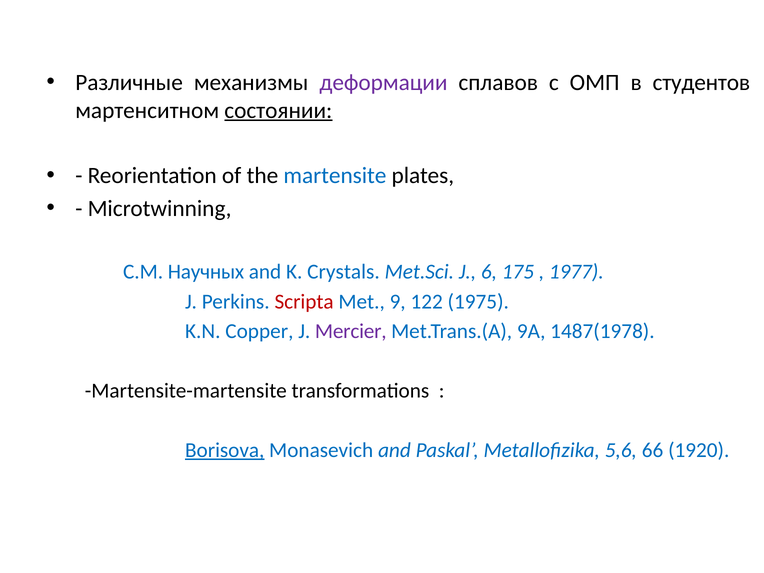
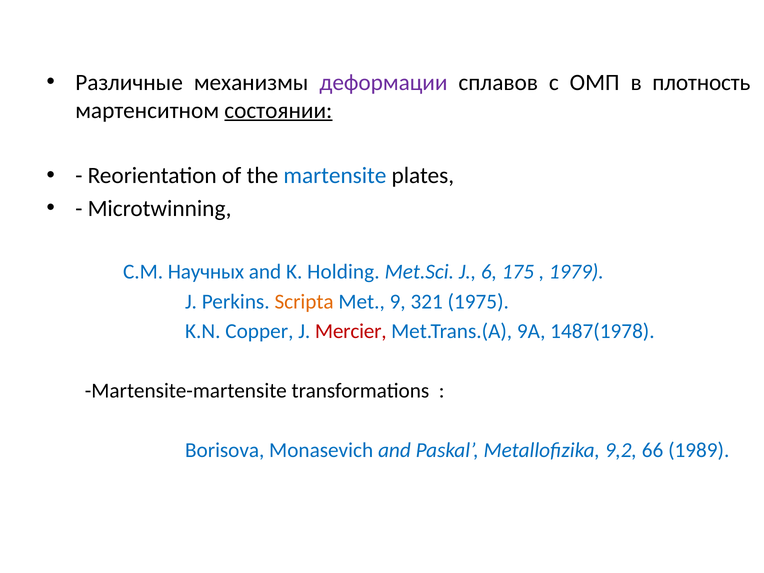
студентов: студентов -> плотность
Crystals: Crystals -> Holding
1977: 1977 -> 1979
Scripta colour: red -> orange
122: 122 -> 321
Mercier colour: purple -> red
Borisova underline: present -> none
5,6: 5,6 -> 9,2
1920: 1920 -> 1989
